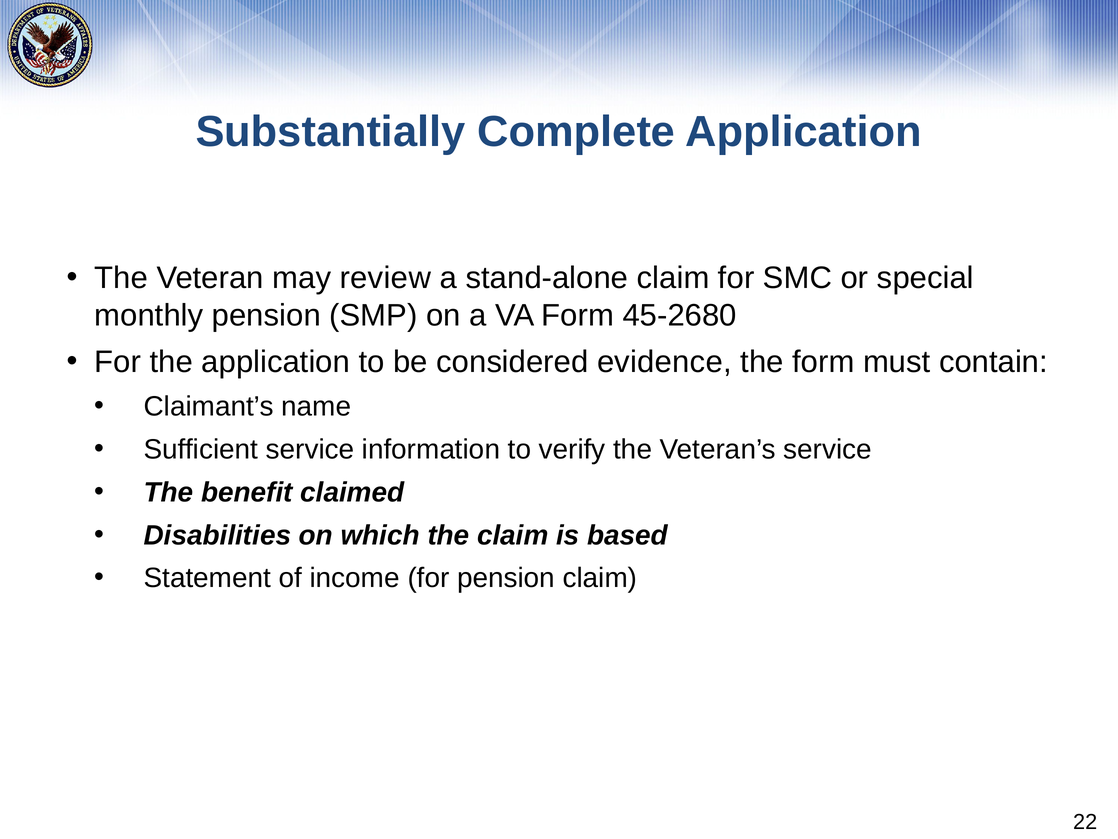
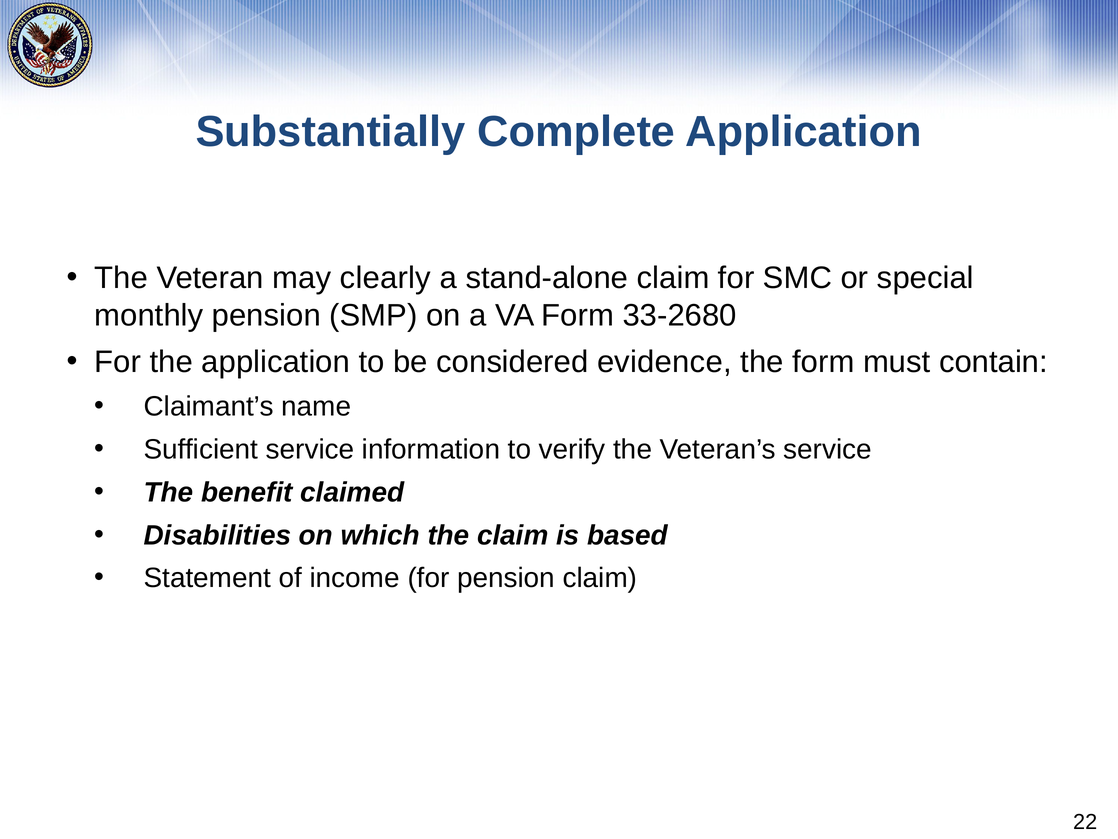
review: review -> clearly
45-2680: 45-2680 -> 33-2680
